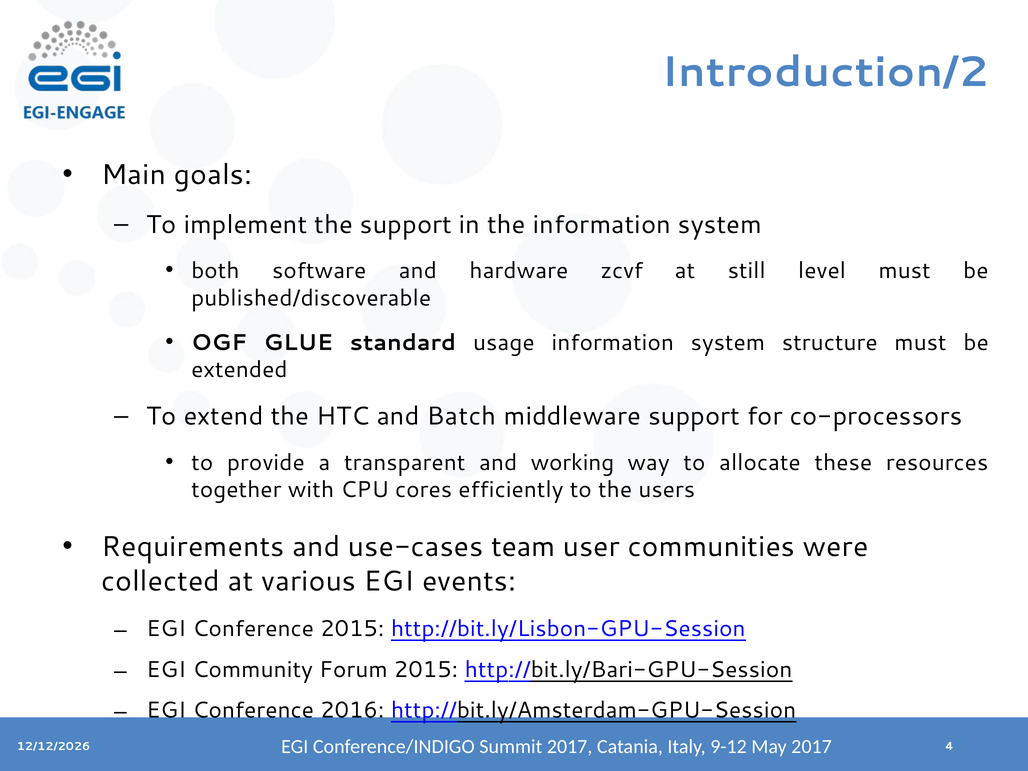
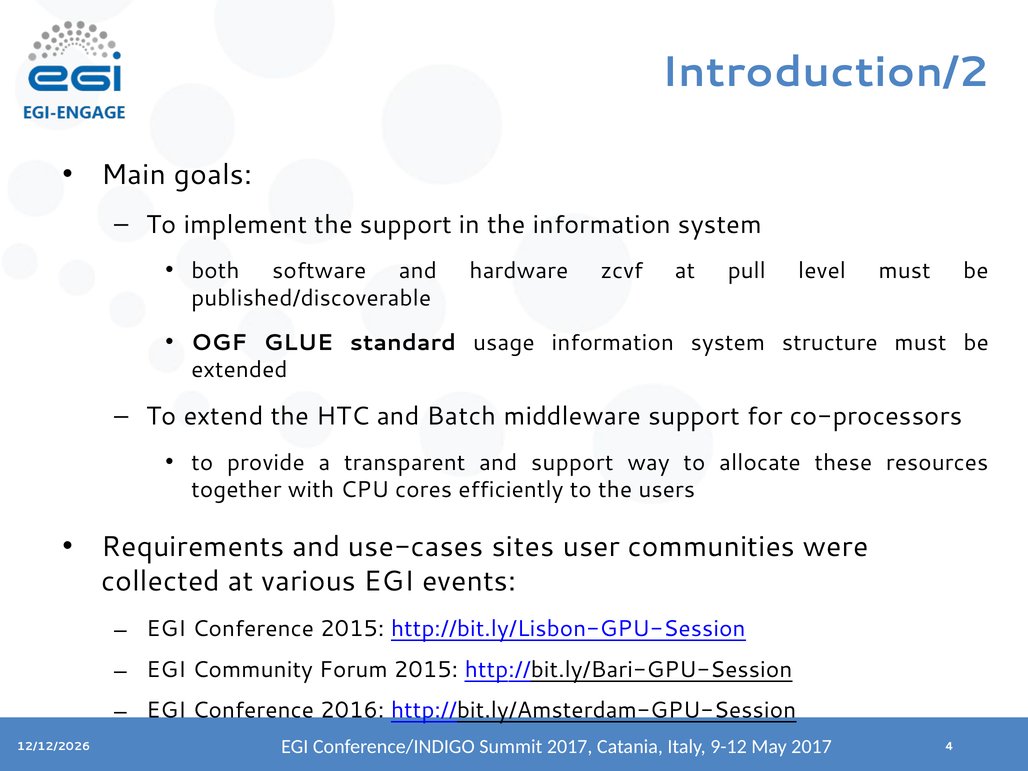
still: still -> pull
and working: working -> support
team: team -> sites
